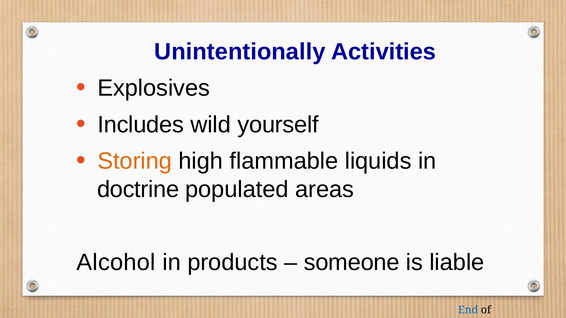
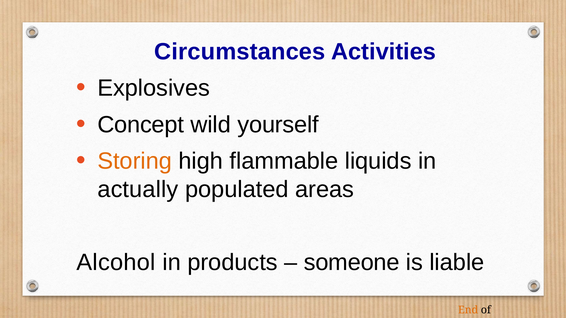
Unintentionally: Unintentionally -> Circumstances
Includes: Includes -> Concept
doctrine: doctrine -> actually
End colour: blue -> orange
